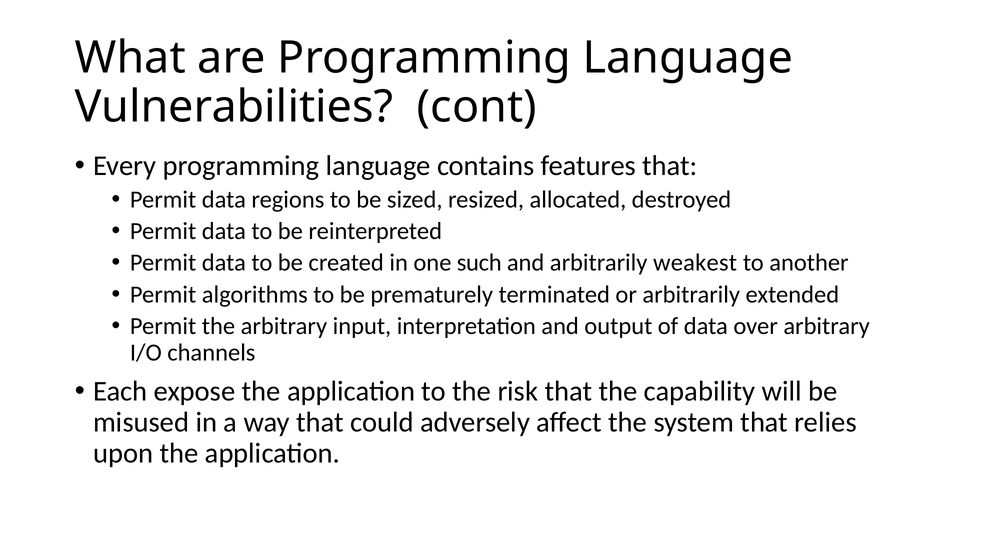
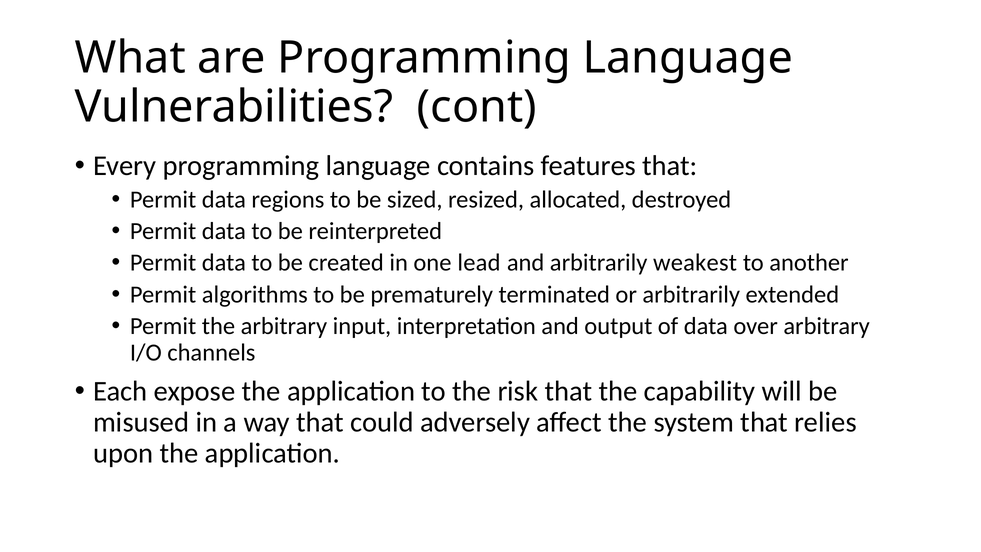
such: such -> lead
